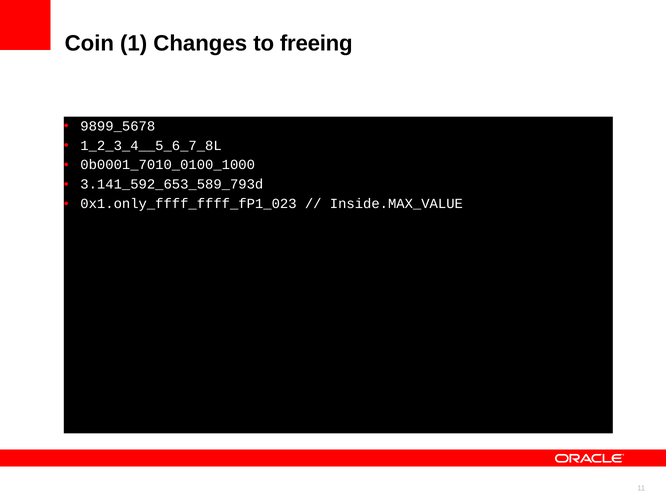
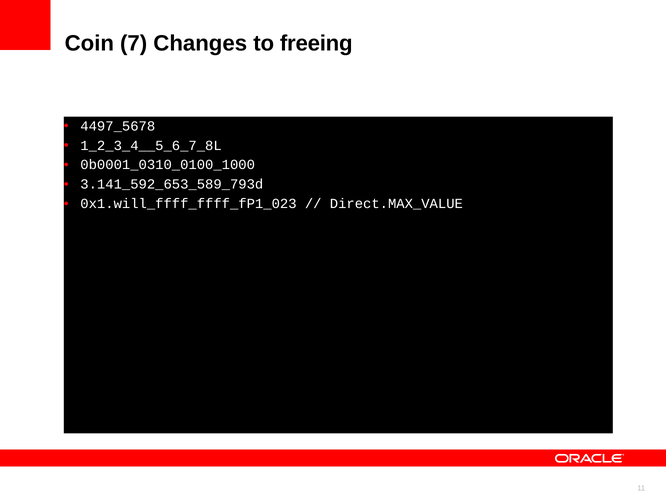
1: 1 -> 7
9899_5678: 9899_5678 -> 4497_5678
0b0001_7010_0100_1000: 0b0001_7010_0100_1000 -> 0b0001_0310_0100_1000
0x1.only_ffff_ffff_fP1_023: 0x1.only_ffff_ffff_fP1_023 -> 0x1.will_ffff_ffff_fP1_023
Inside.MAX_VALUE: Inside.MAX_VALUE -> Direct.MAX_VALUE
